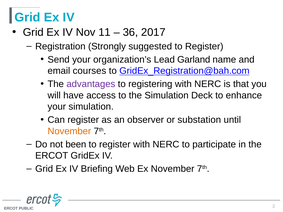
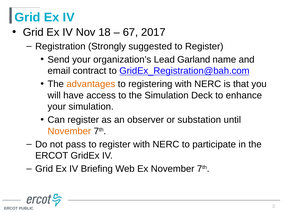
11: 11 -> 18
36: 36 -> 67
courses: courses -> contract
advantages colour: purple -> orange
been: been -> pass
